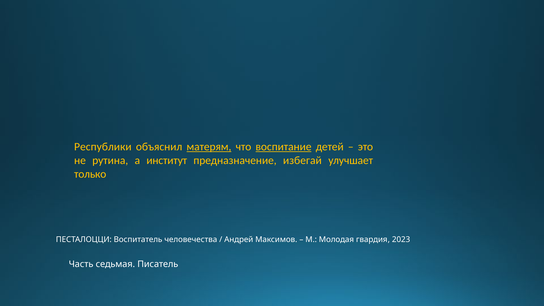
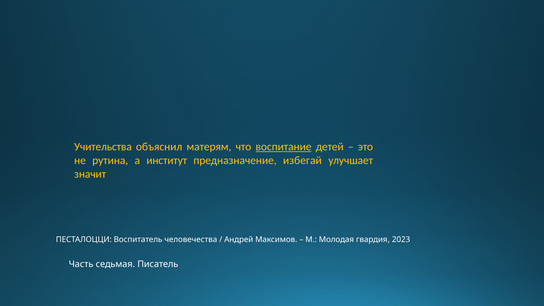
Республики: Республики -> Учительства
матерям underline: present -> none
только: только -> значит
